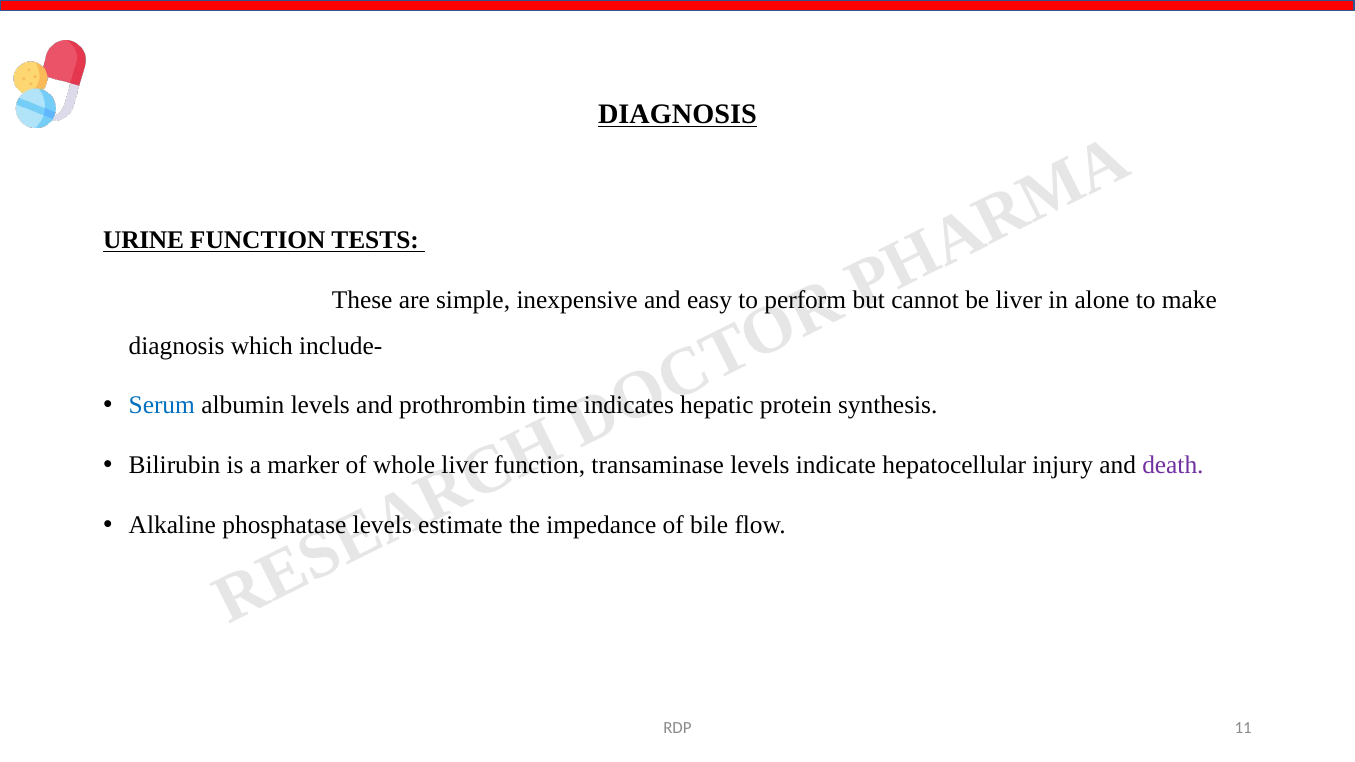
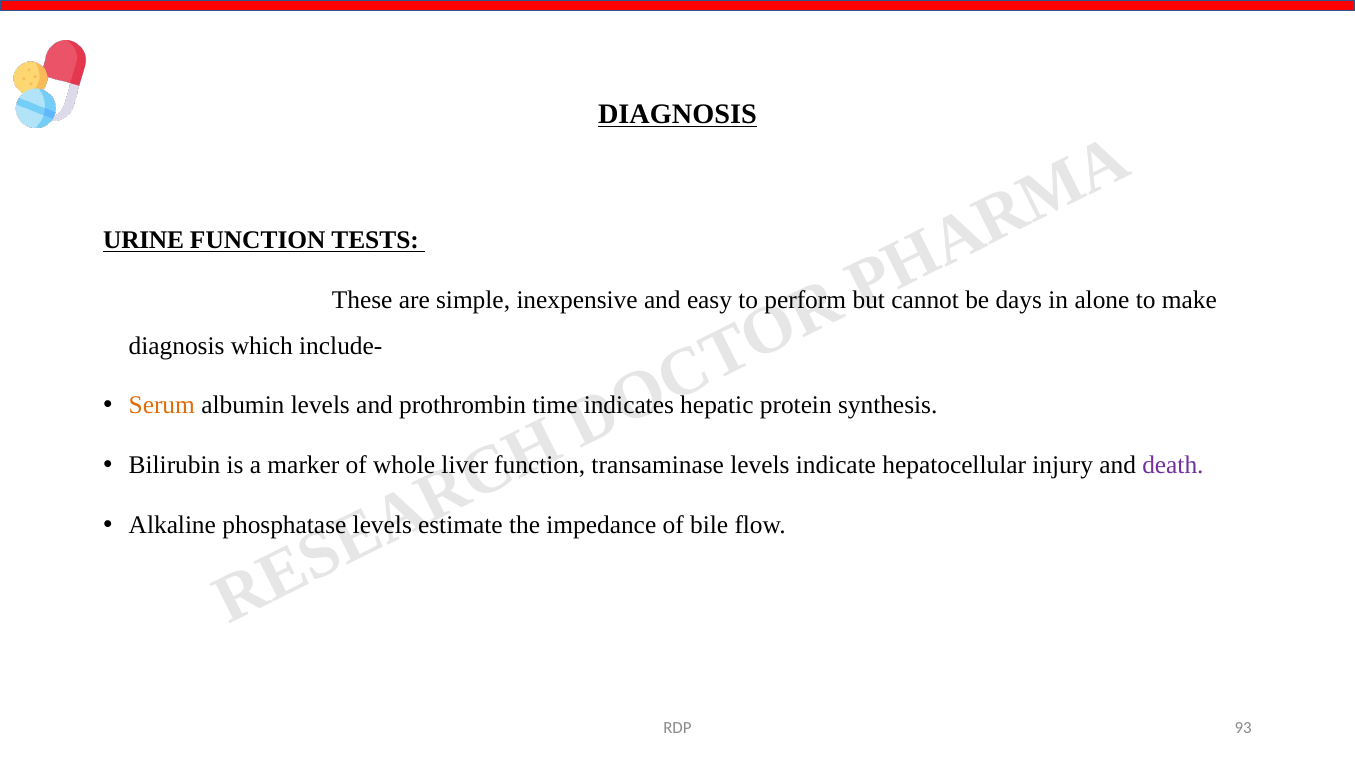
be liver: liver -> days
Serum colour: blue -> orange
11: 11 -> 93
